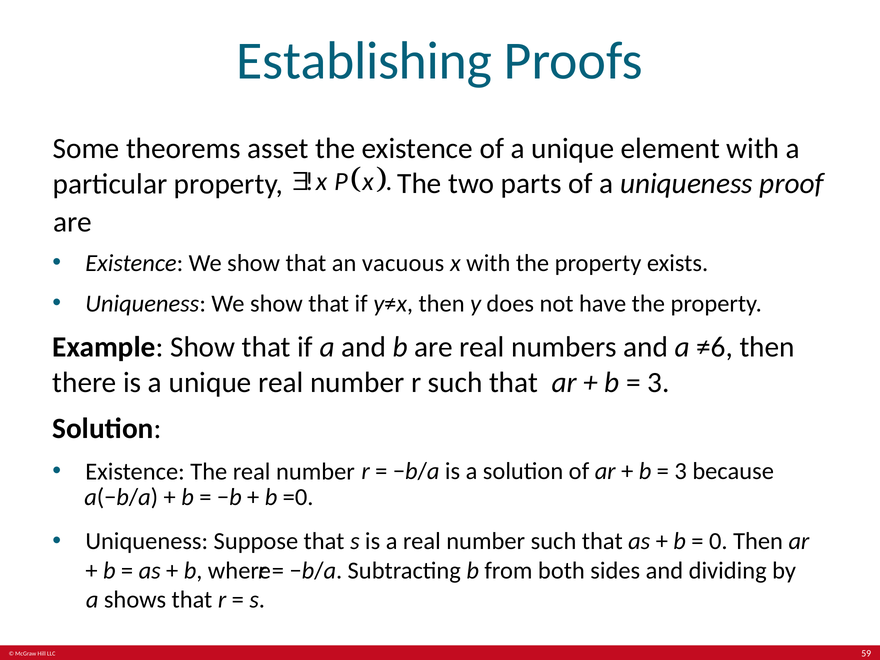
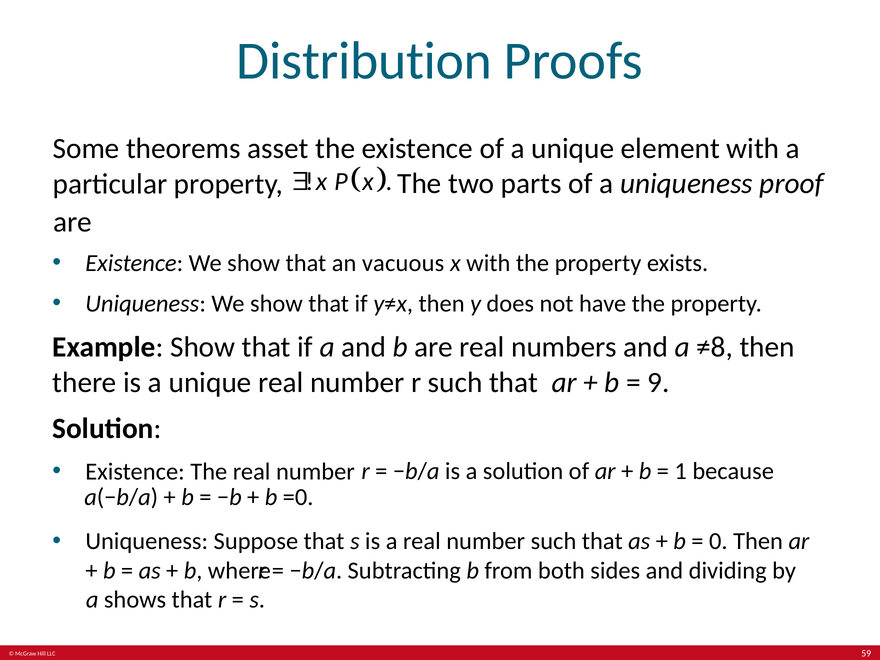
Establishing: Establishing -> Distribution
≠6: ≠6 -> ≠8
3 at (659, 382): 3 -> 9
3 at (681, 471): 3 -> 1
